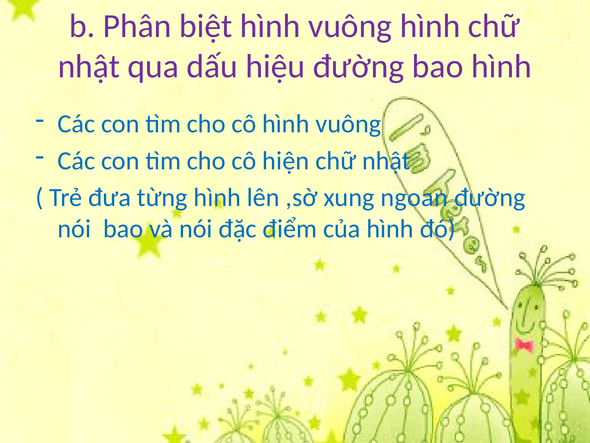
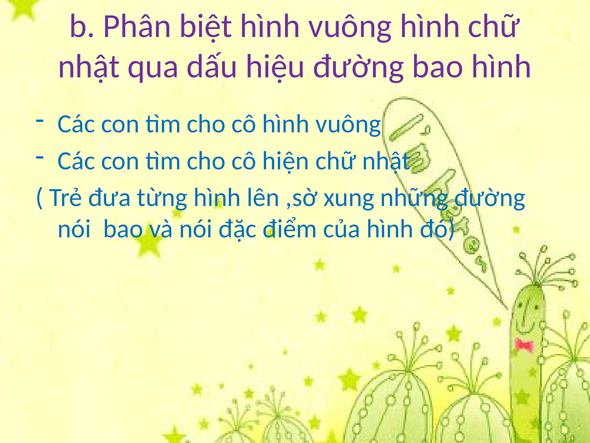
ngoan: ngoan -> những
